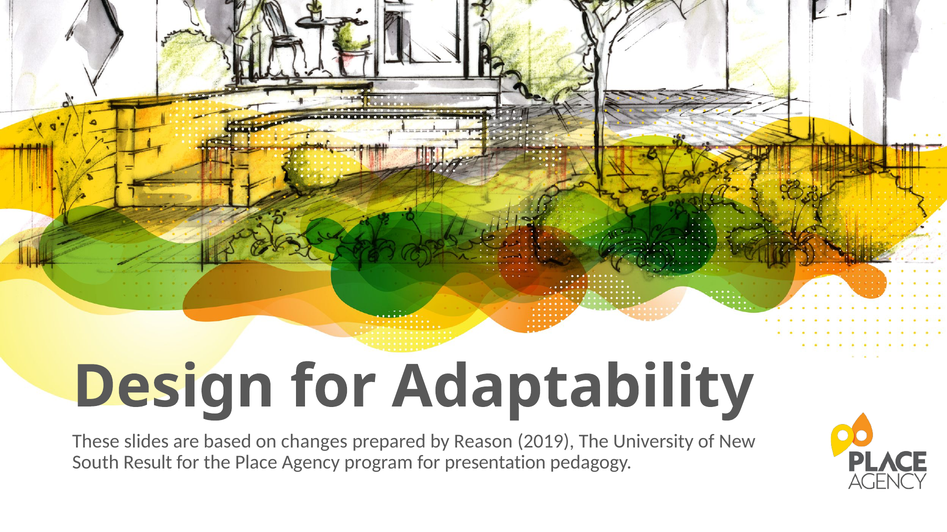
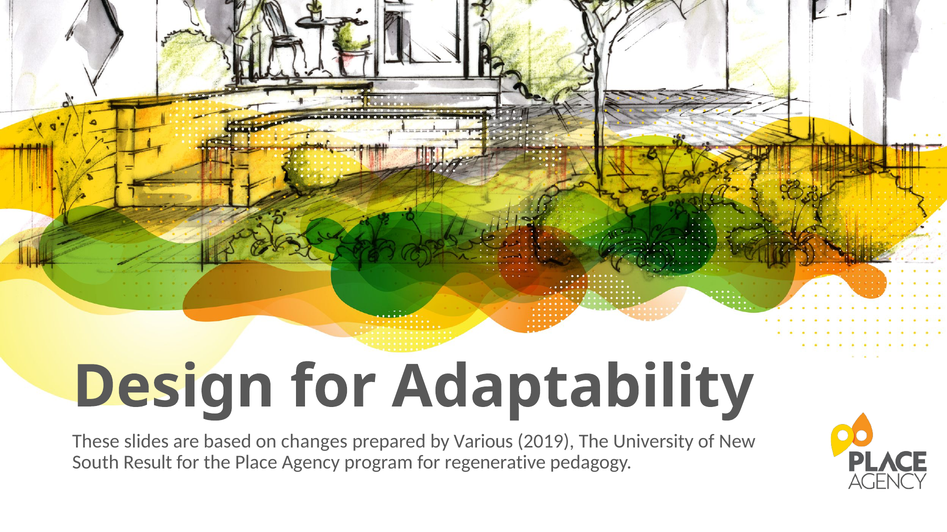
Reason: Reason -> Various
presentation: presentation -> regenerative
